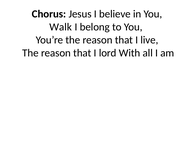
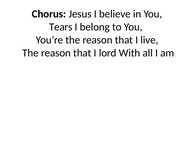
Walk: Walk -> Tears
